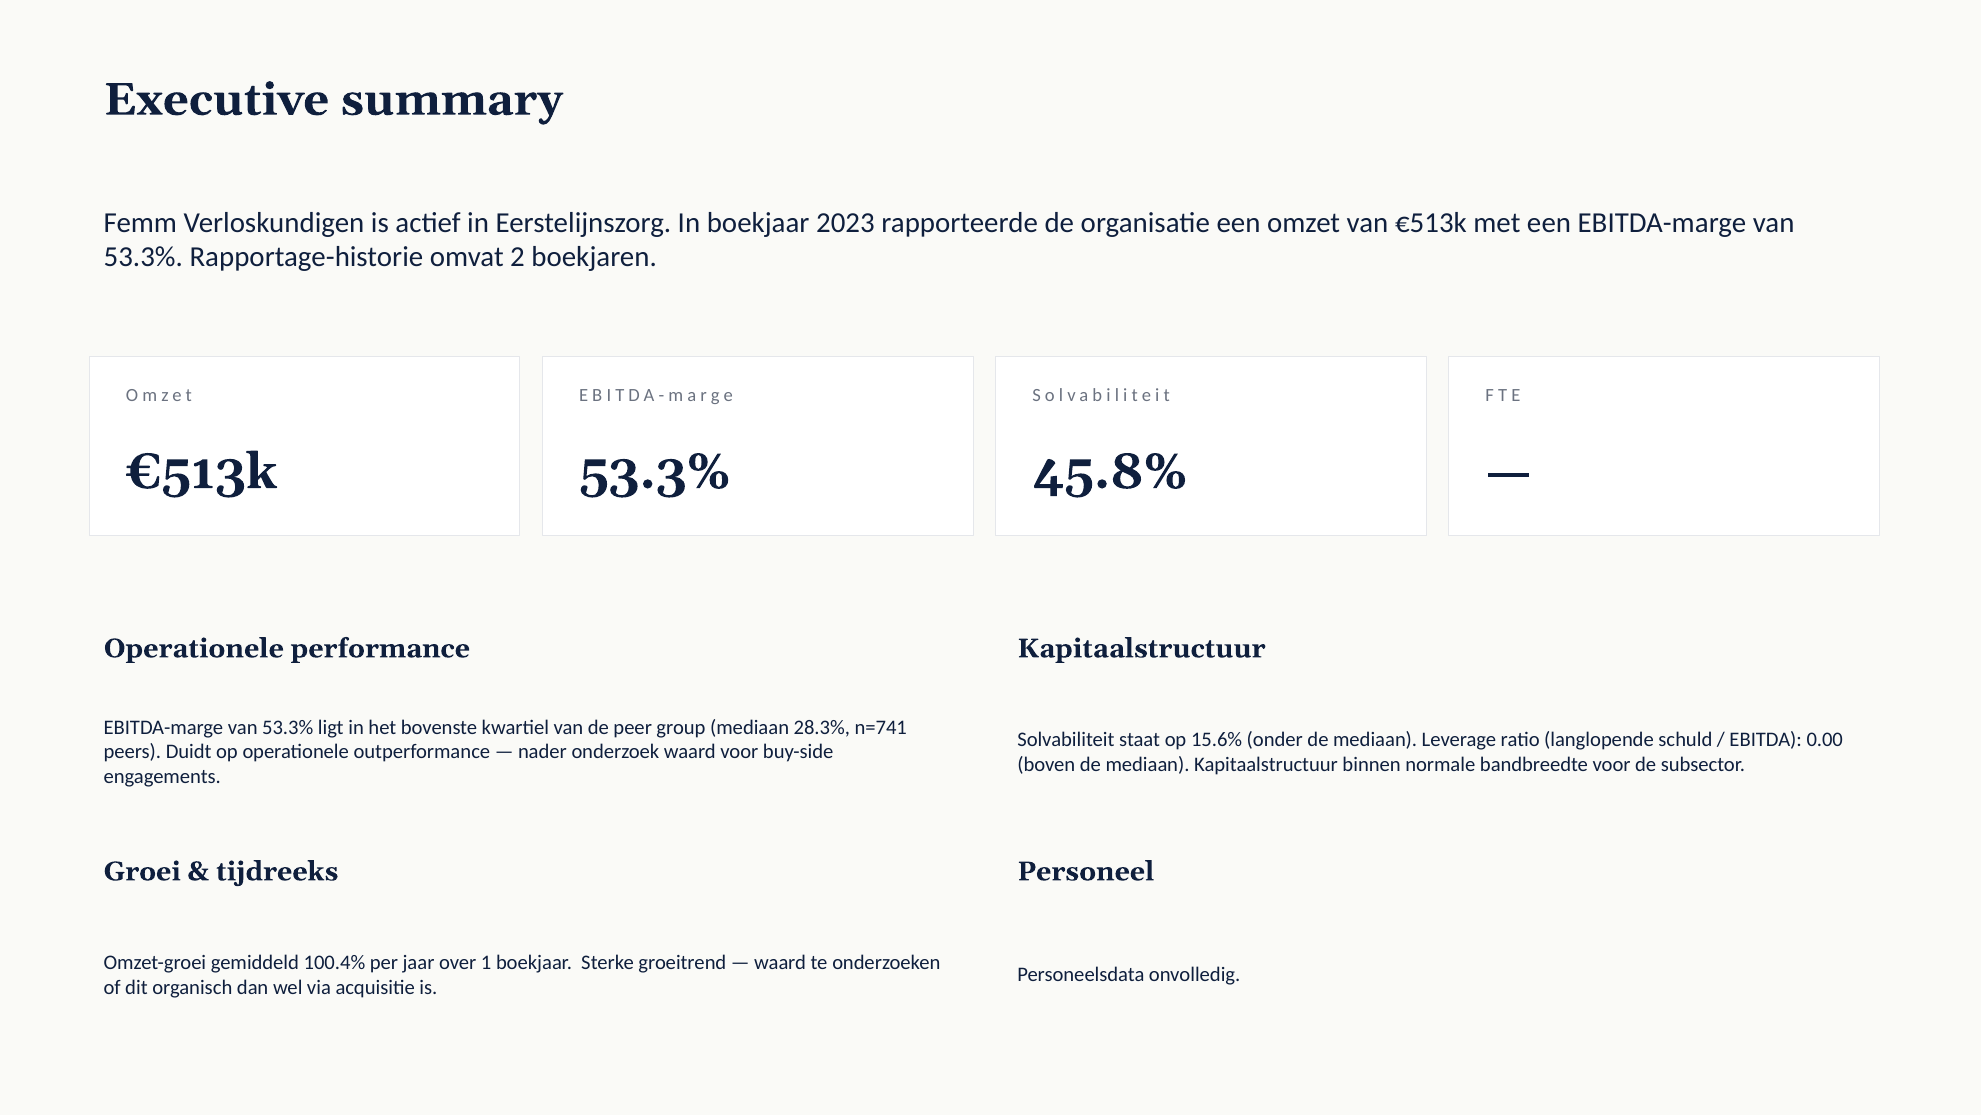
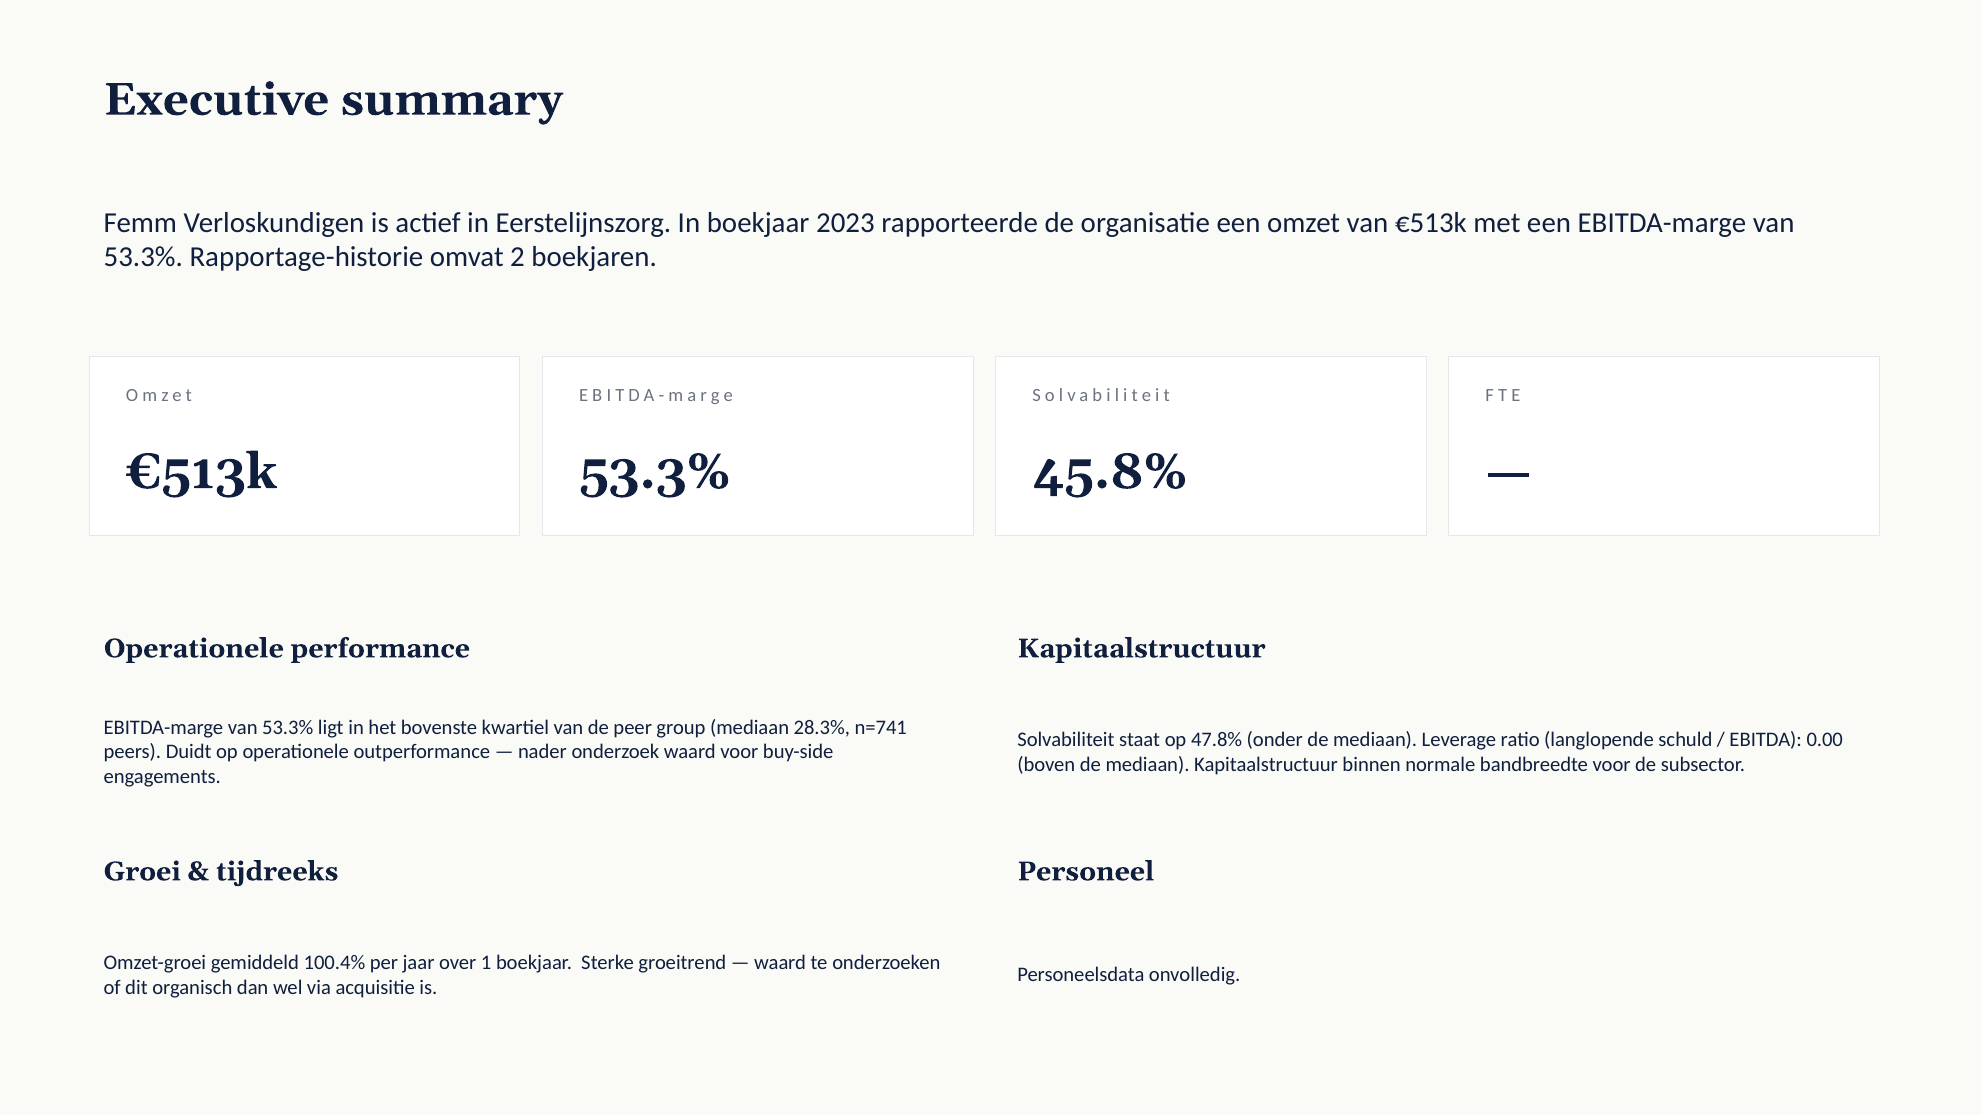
15.6%: 15.6% -> 47.8%
